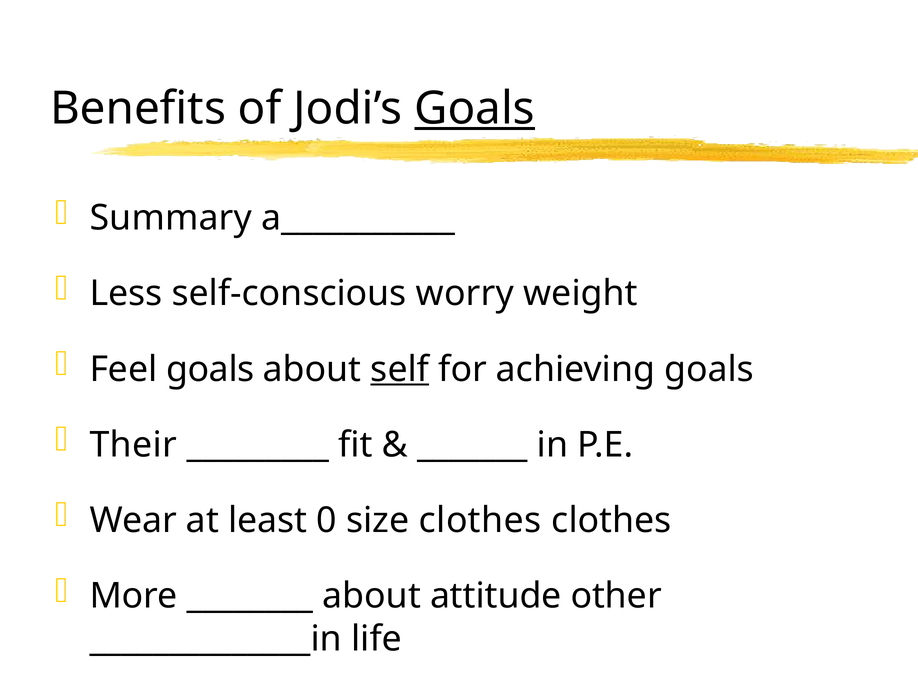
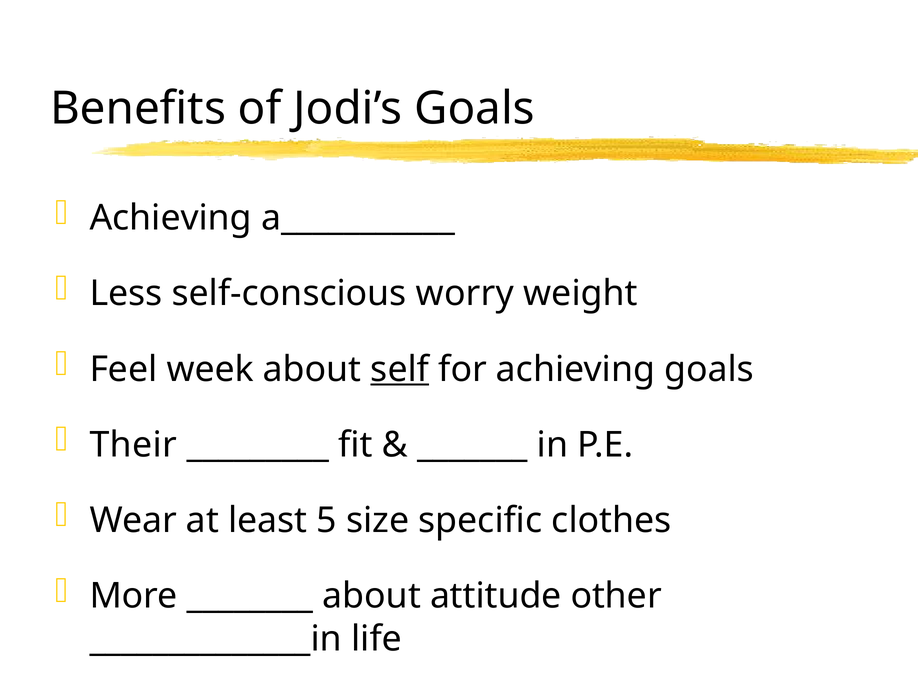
Goals at (475, 109) underline: present -> none
Summary at (171, 218): Summary -> Achieving
Feel goals: goals -> week
0: 0 -> 5
size clothes: clothes -> specific
